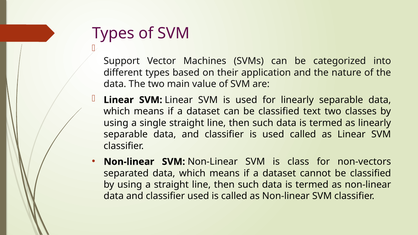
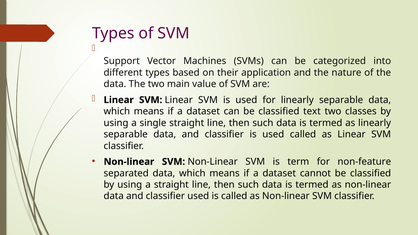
class: class -> term
non-vectors: non-vectors -> non-feature
